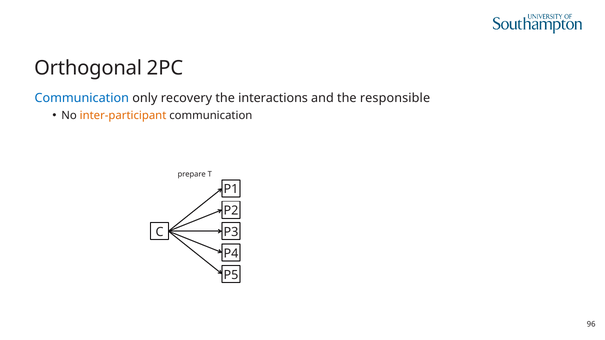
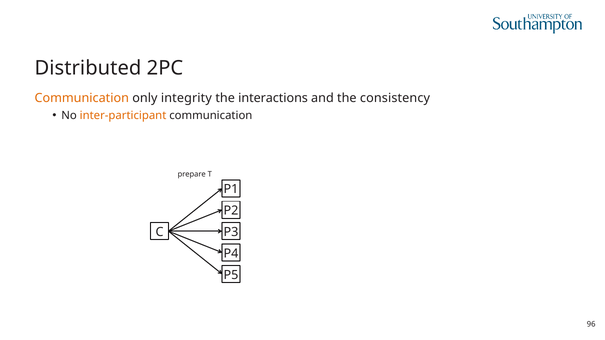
Orthogonal: Orthogonal -> Distributed
Communication at (82, 98) colour: blue -> orange
recovery: recovery -> integrity
responsible: responsible -> consistency
